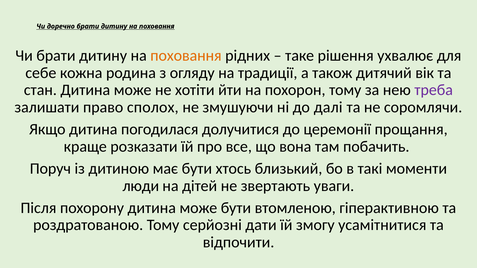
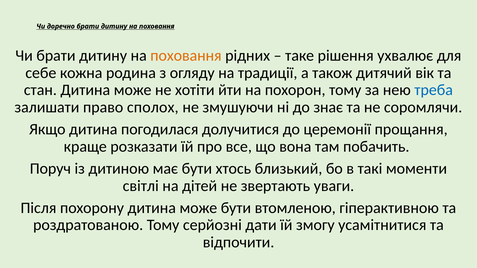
треба colour: purple -> blue
далі: далі -> знає
люди: люди -> світлі
